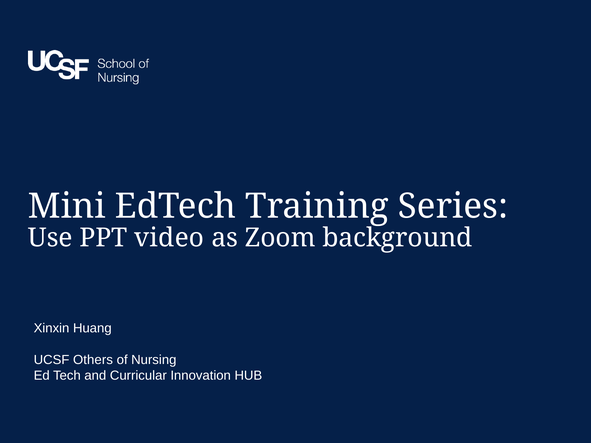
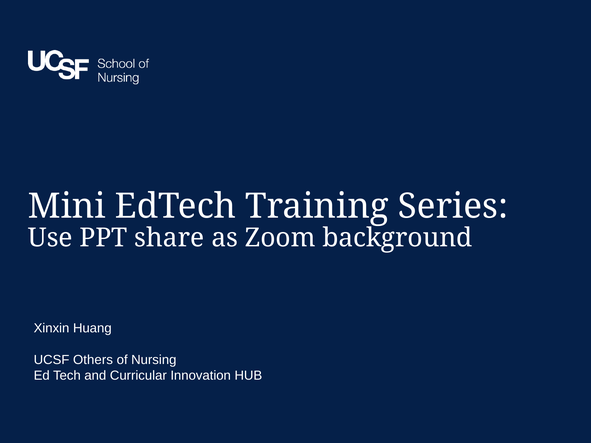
video: video -> share
